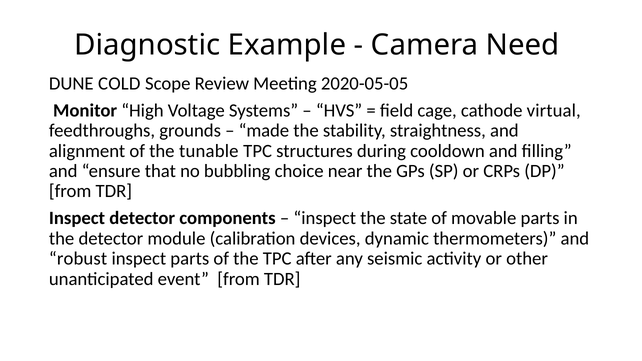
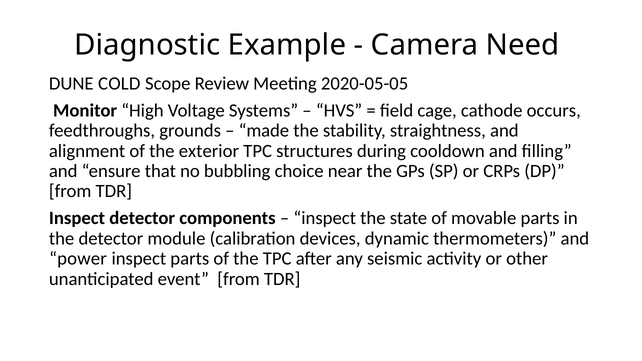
virtual: virtual -> occurs
tunable: tunable -> exterior
robust: robust -> power
